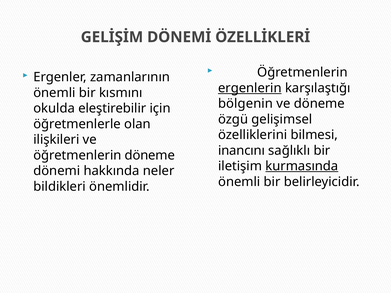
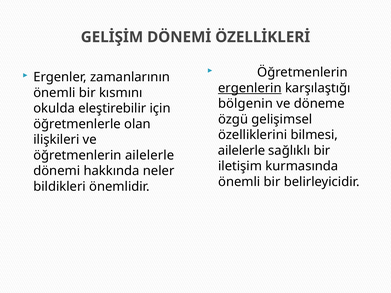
inancını at (242, 151): inancını -> ailelerle
öğretmenlerin döneme: döneme -> ailelerle
kurmasında underline: present -> none
